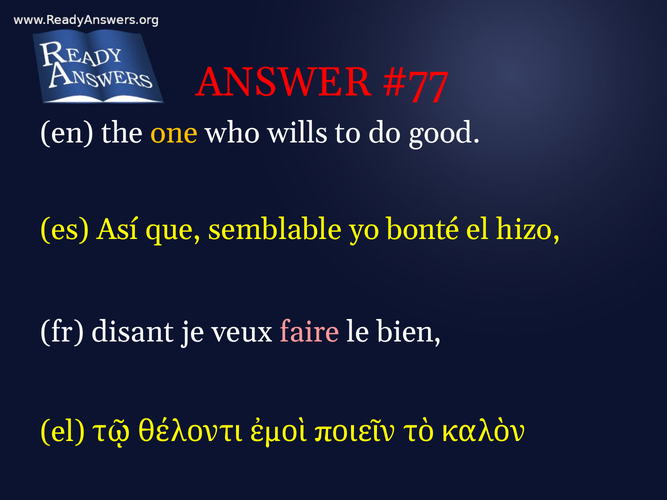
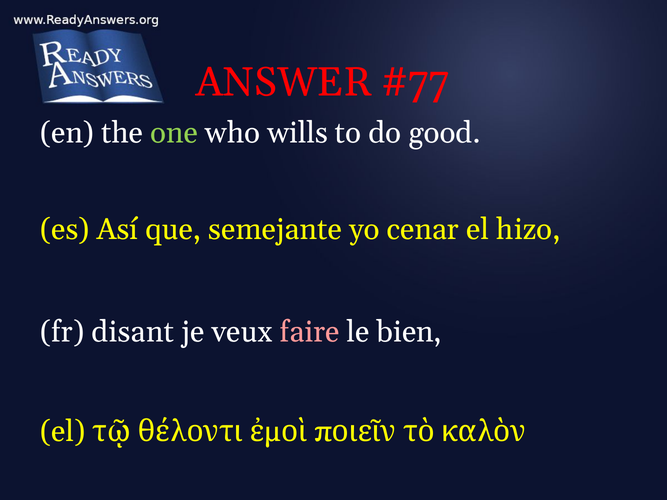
one colour: yellow -> light green
semblable: semblable -> semejante
bonté: bonté -> cenar
